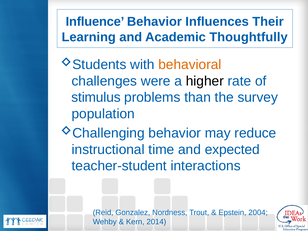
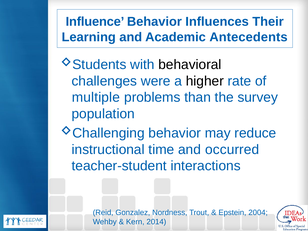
Thoughtfully: Thoughtfully -> Antecedents
behavioral colour: orange -> black
stimulus: stimulus -> multiple
expected: expected -> occurred
